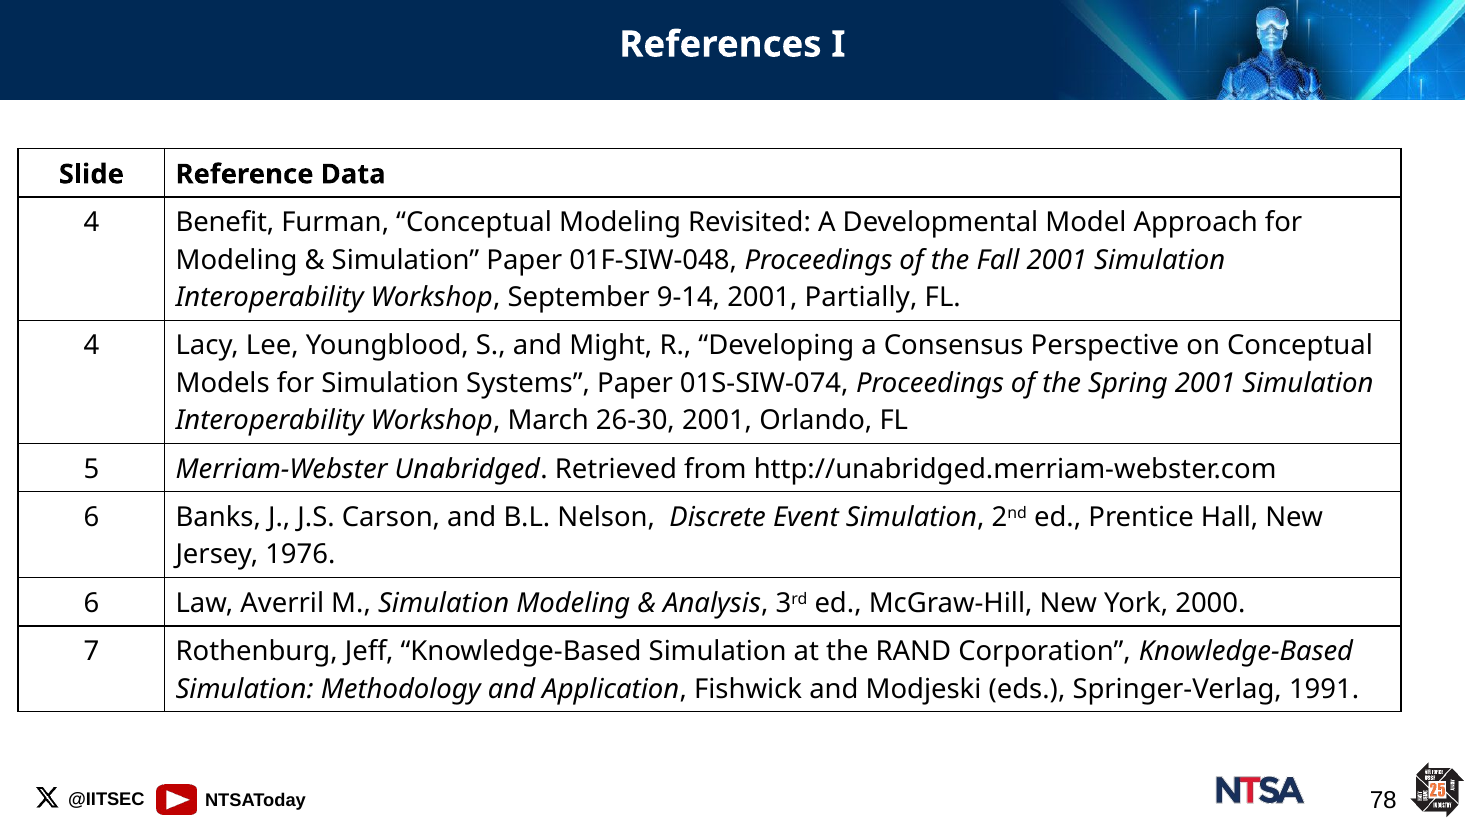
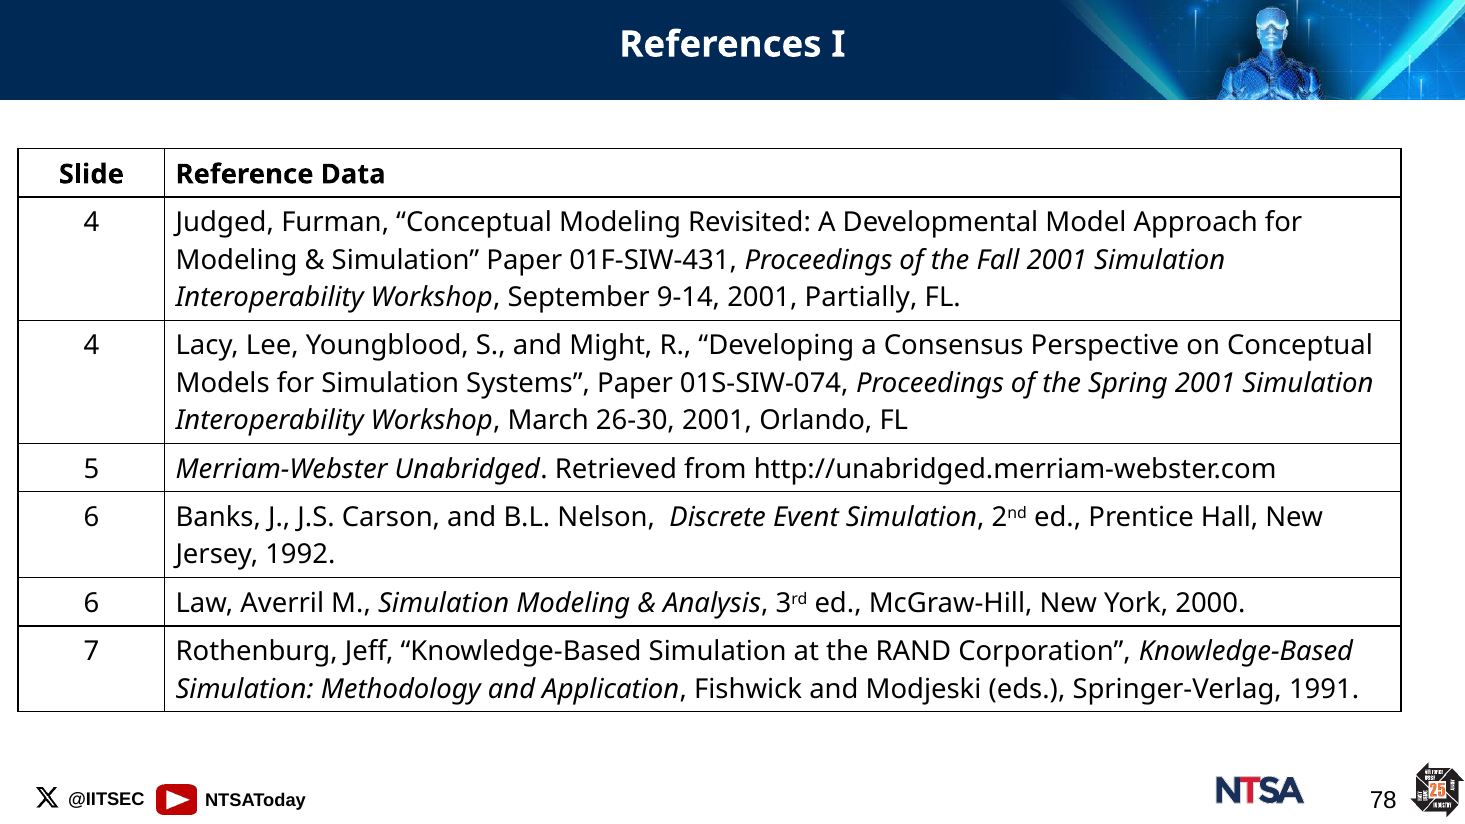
Benefit: Benefit -> Judged
01F-SIW-048: 01F-SIW-048 -> 01F-SIW-431
1976: 1976 -> 1992
